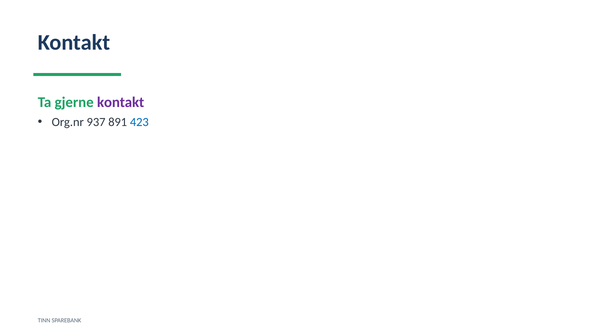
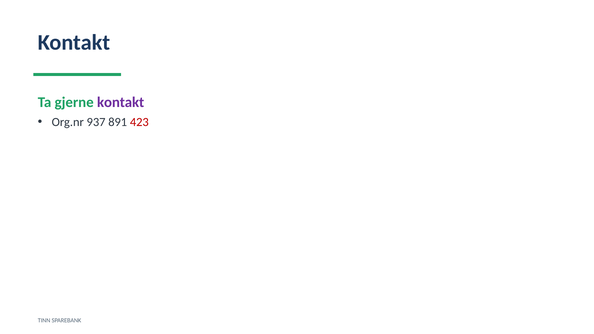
423 colour: blue -> red
